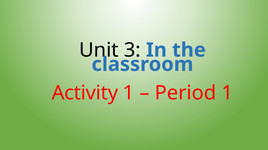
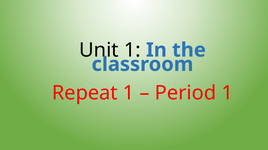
Unit 3: 3 -> 1
Activity: Activity -> Repeat
